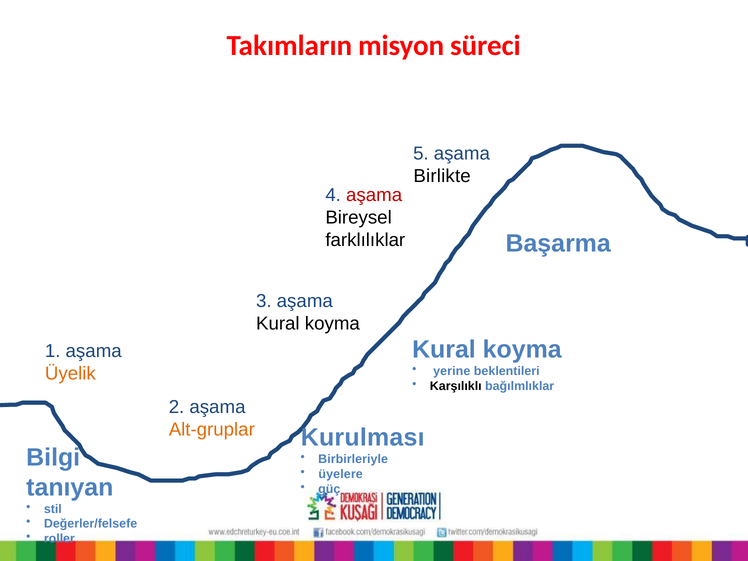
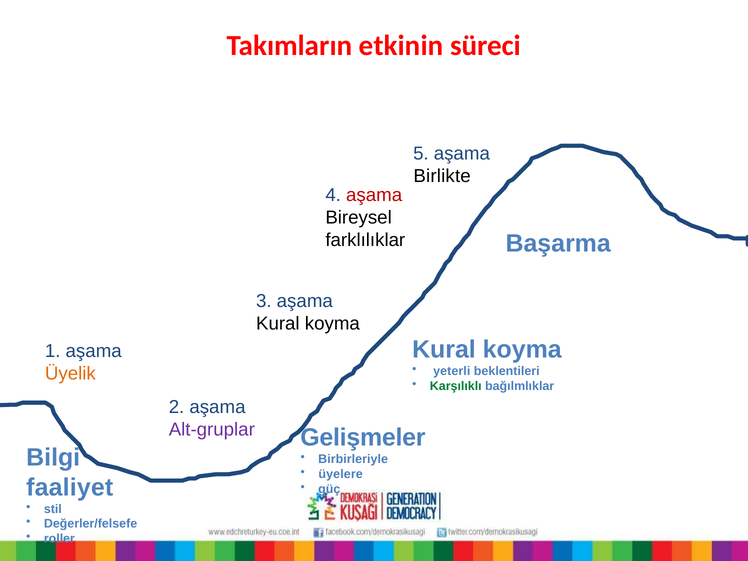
misyon: misyon -> etkinin
yerine: yerine -> yeterli
Karşılıklı colour: black -> green
Alt-gruplar colour: orange -> purple
Kurulması: Kurulması -> Gelişmeler
tanıyan: tanıyan -> faaliyet
